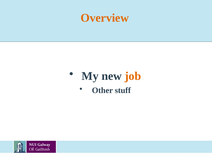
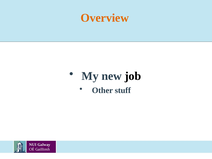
job colour: orange -> black
